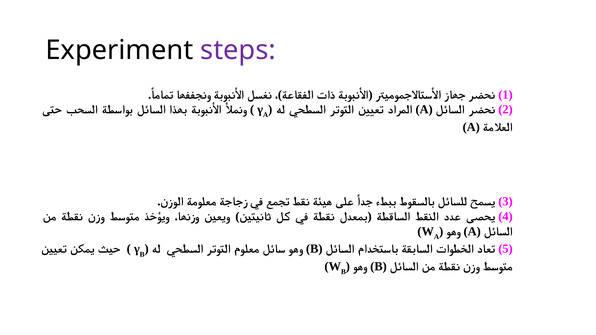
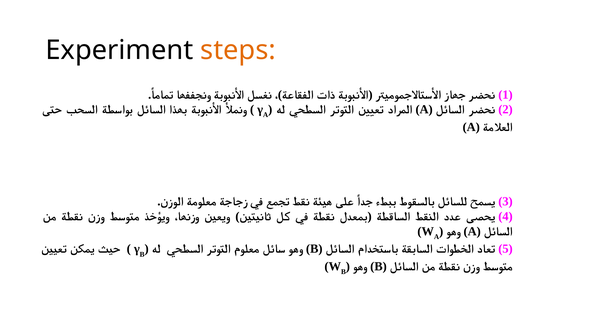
steps colour: purple -> orange
